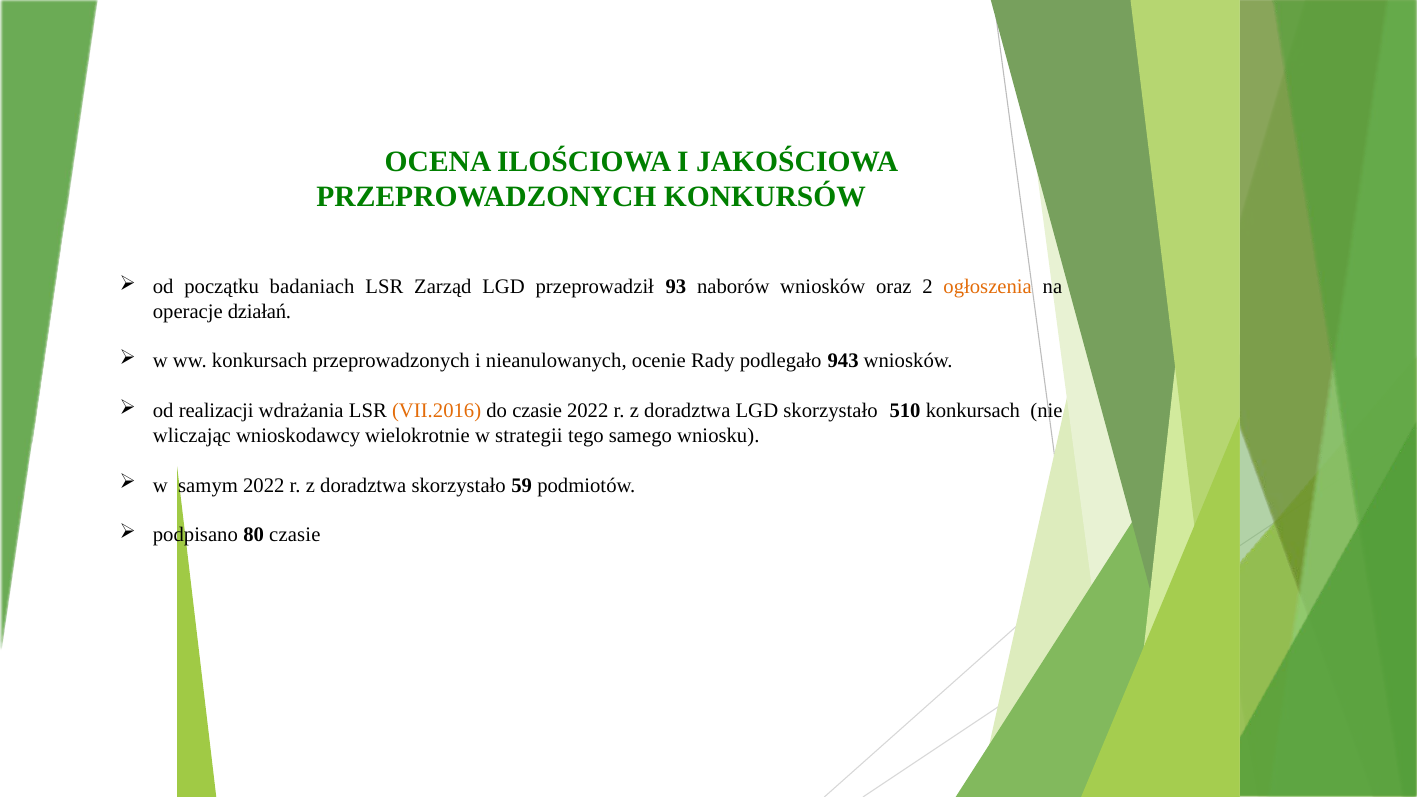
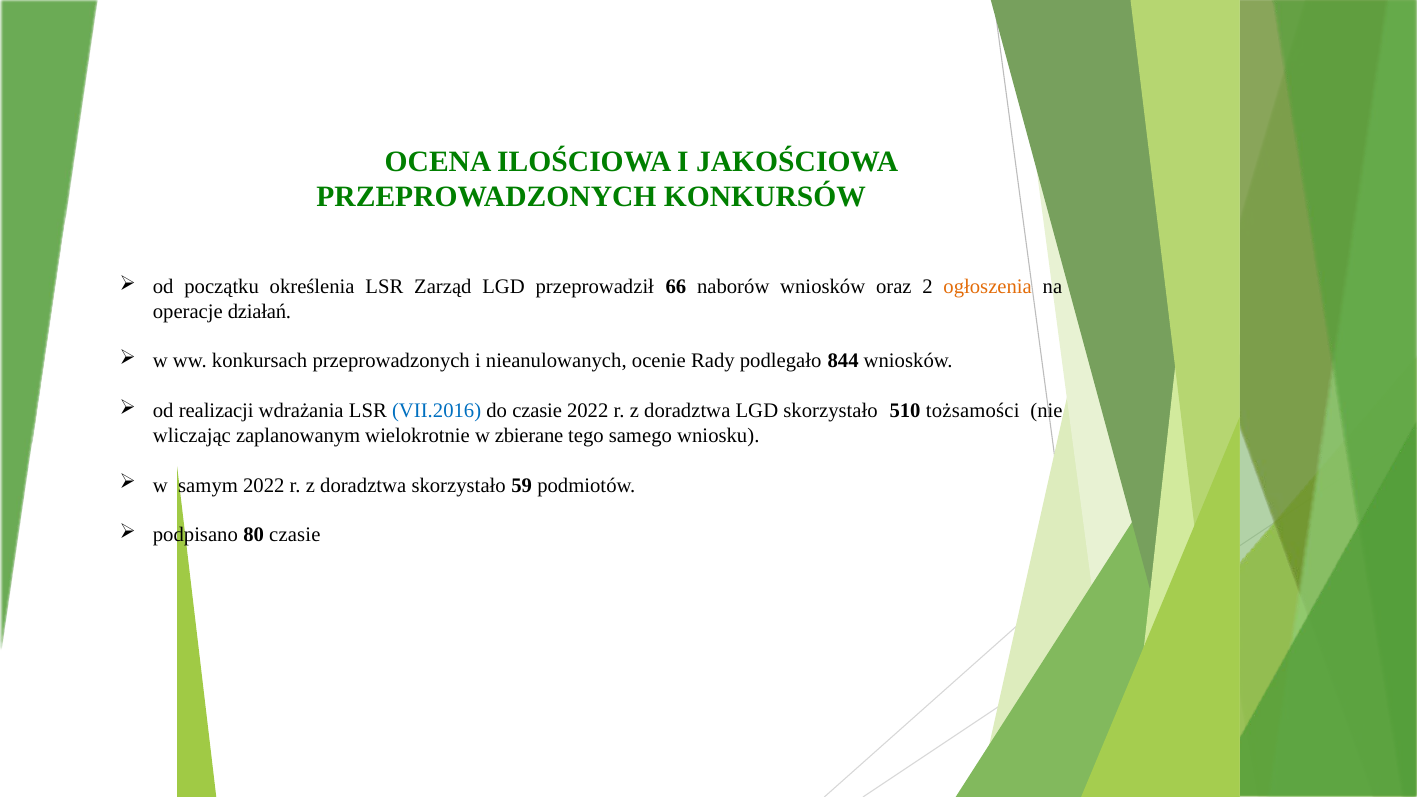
badaniach: badaniach -> określenia
93: 93 -> 66
943: 943 -> 844
VII.2016 colour: orange -> blue
510 konkursach: konkursach -> tożsamości
wnioskodawcy: wnioskodawcy -> zaplanowanym
strategii: strategii -> zbierane
